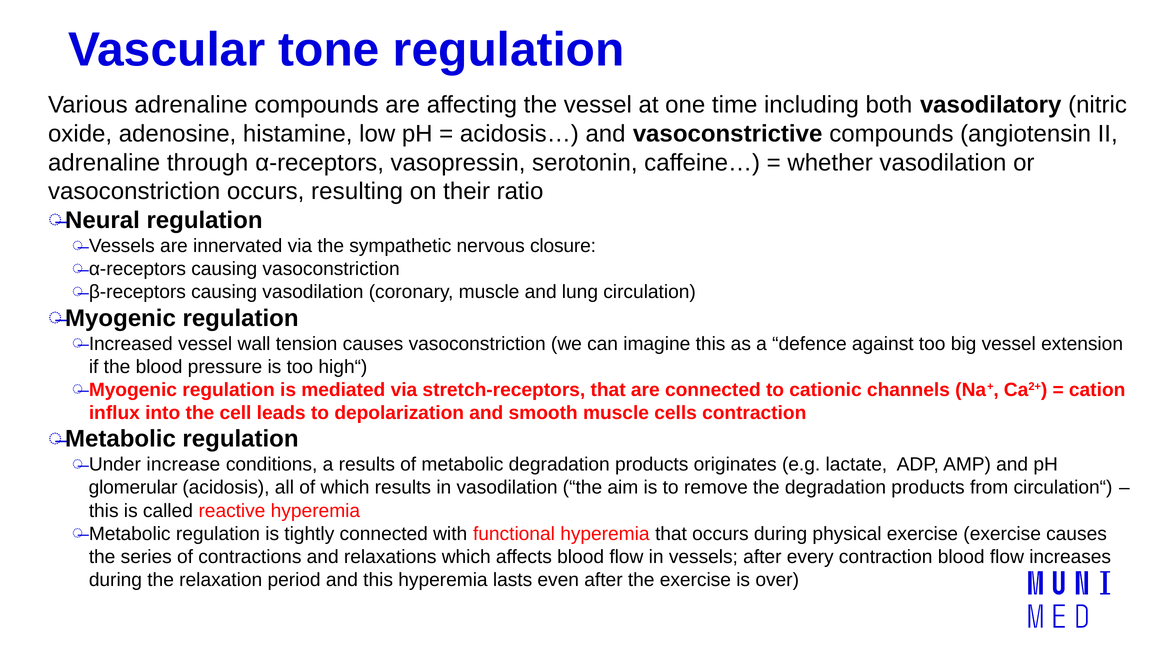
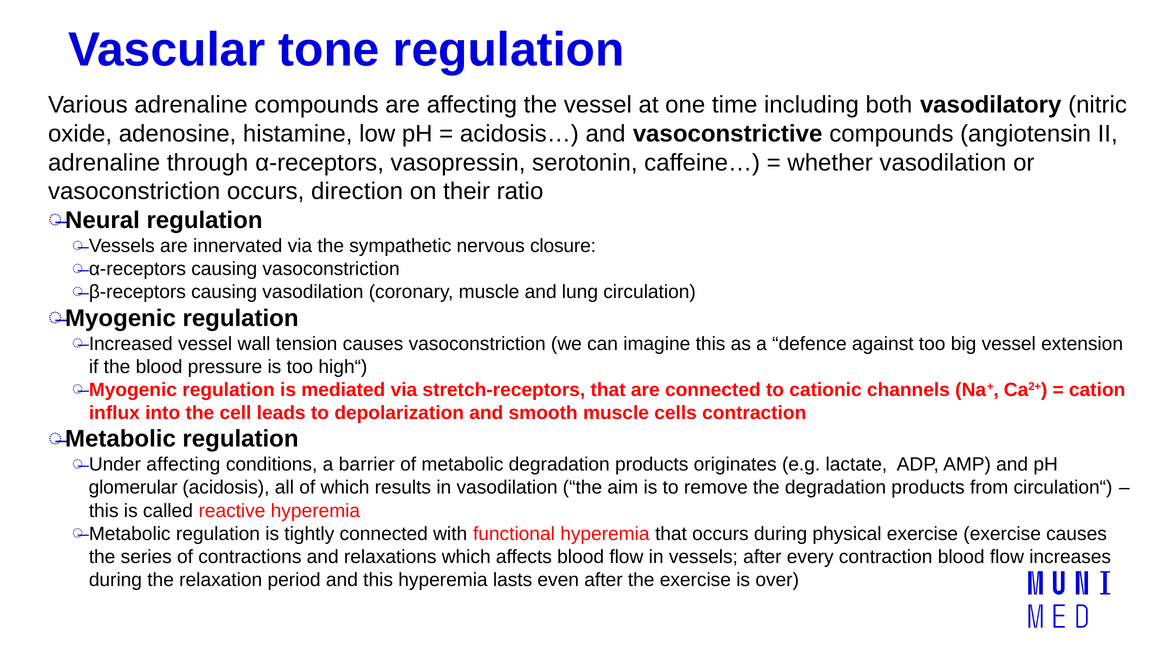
resulting: resulting -> direction
Under increase: increase -> affecting
a results: results -> barrier
